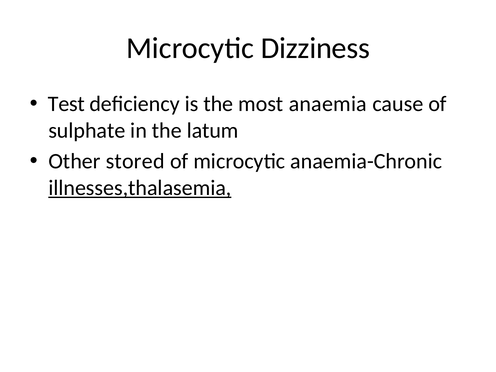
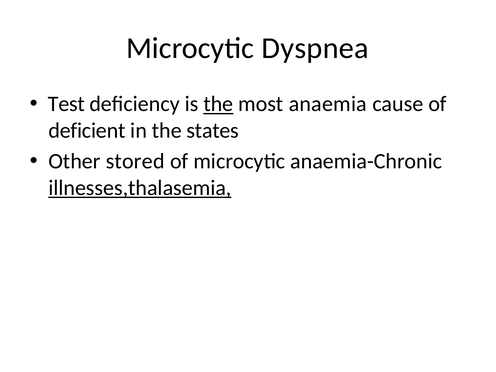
Dizziness: Dizziness -> Dyspnea
the at (218, 104) underline: none -> present
sulphate: sulphate -> deficient
latum: latum -> states
